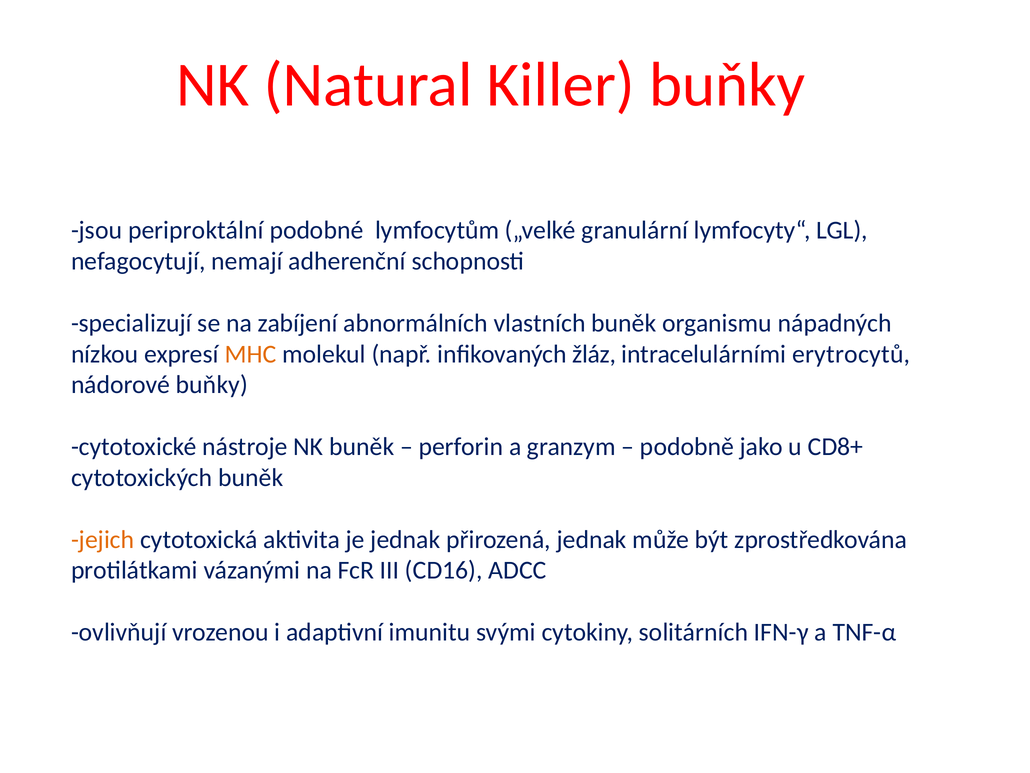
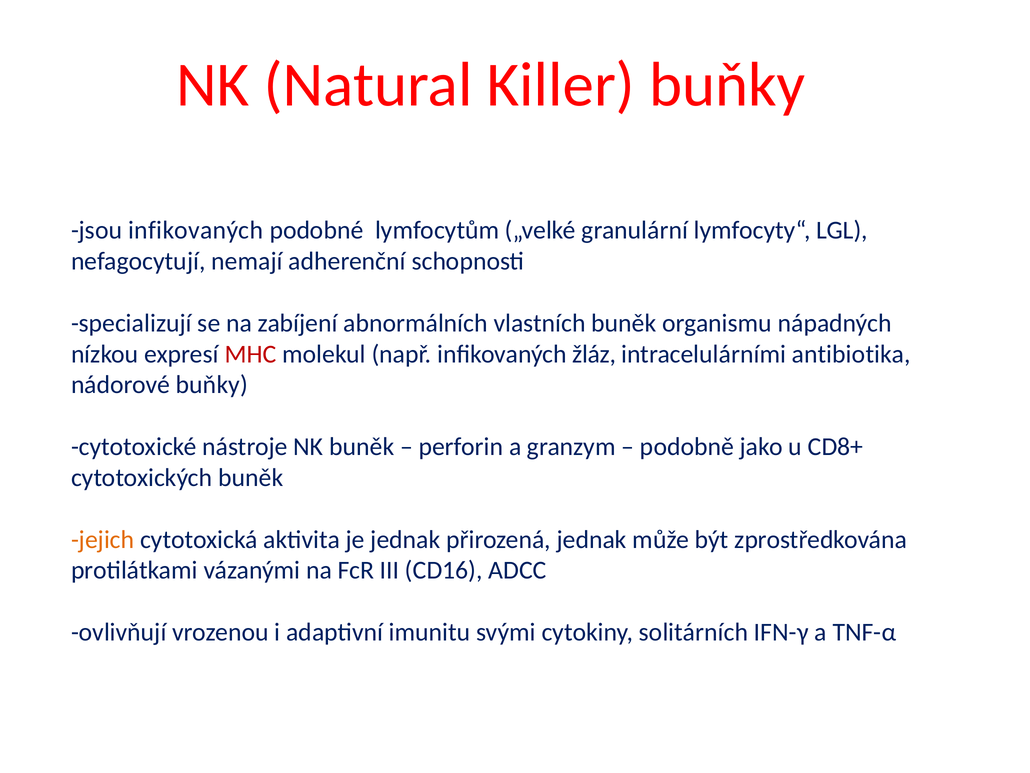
jsou periproktální: periproktální -> infikovaných
MHC colour: orange -> red
erytrocytů: erytrocytů -> antibiotika
